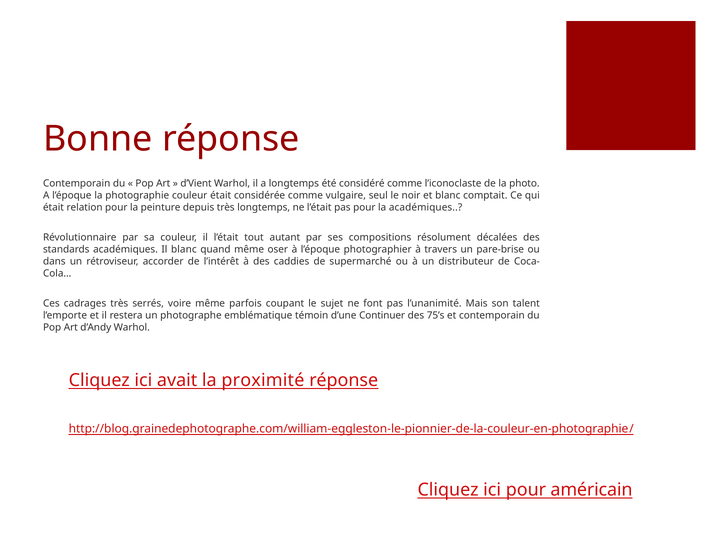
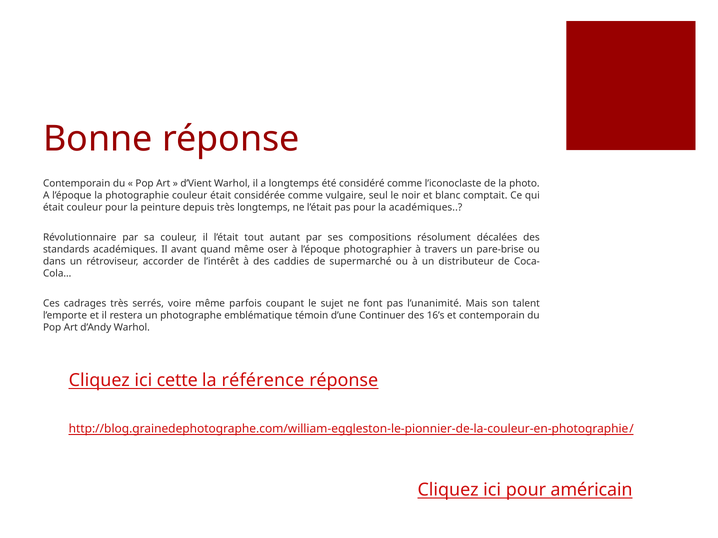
était relation: relation -> couleur
Il blanc: blanc -> avant
75’s: 75’s -> 16’s
avait: avait -> cette
proximité: proximité -> référence
